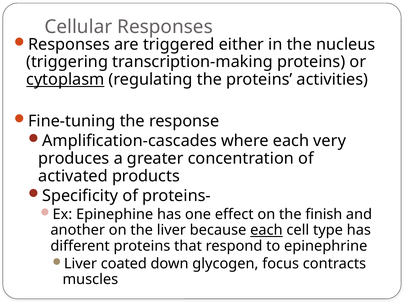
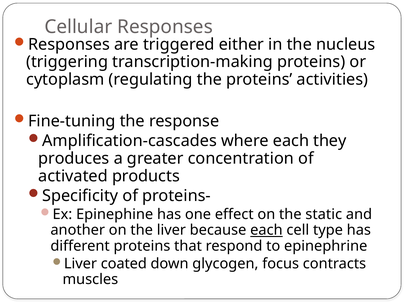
cytoplasm underline: present -> none
very: very -> they
finish: finish -> static
